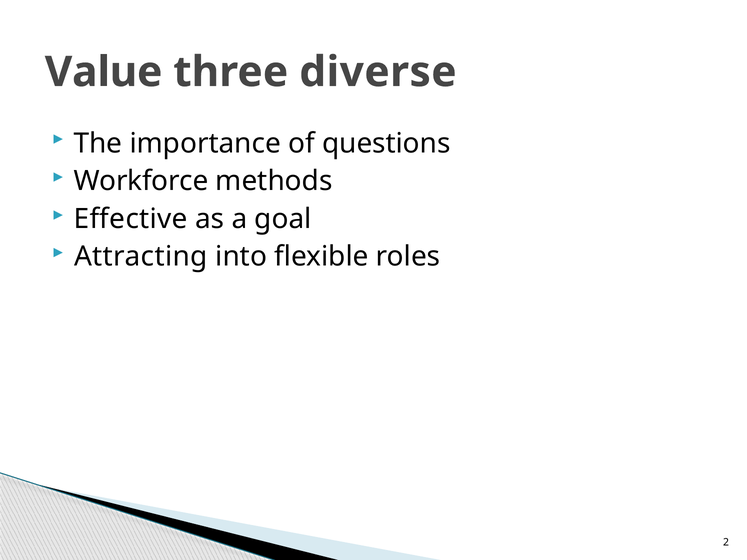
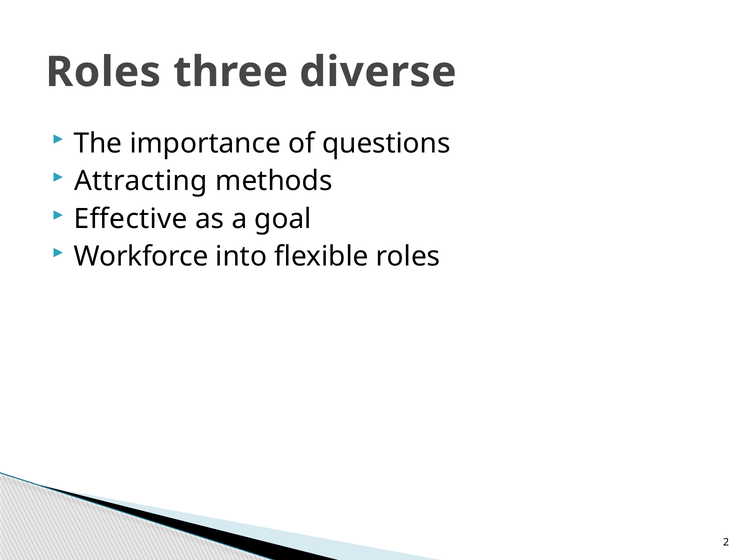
Value at (104, 72): Value -> Roles
Workforce: Workforce -> Attracting
Attracting: Attracting -> Workforce
